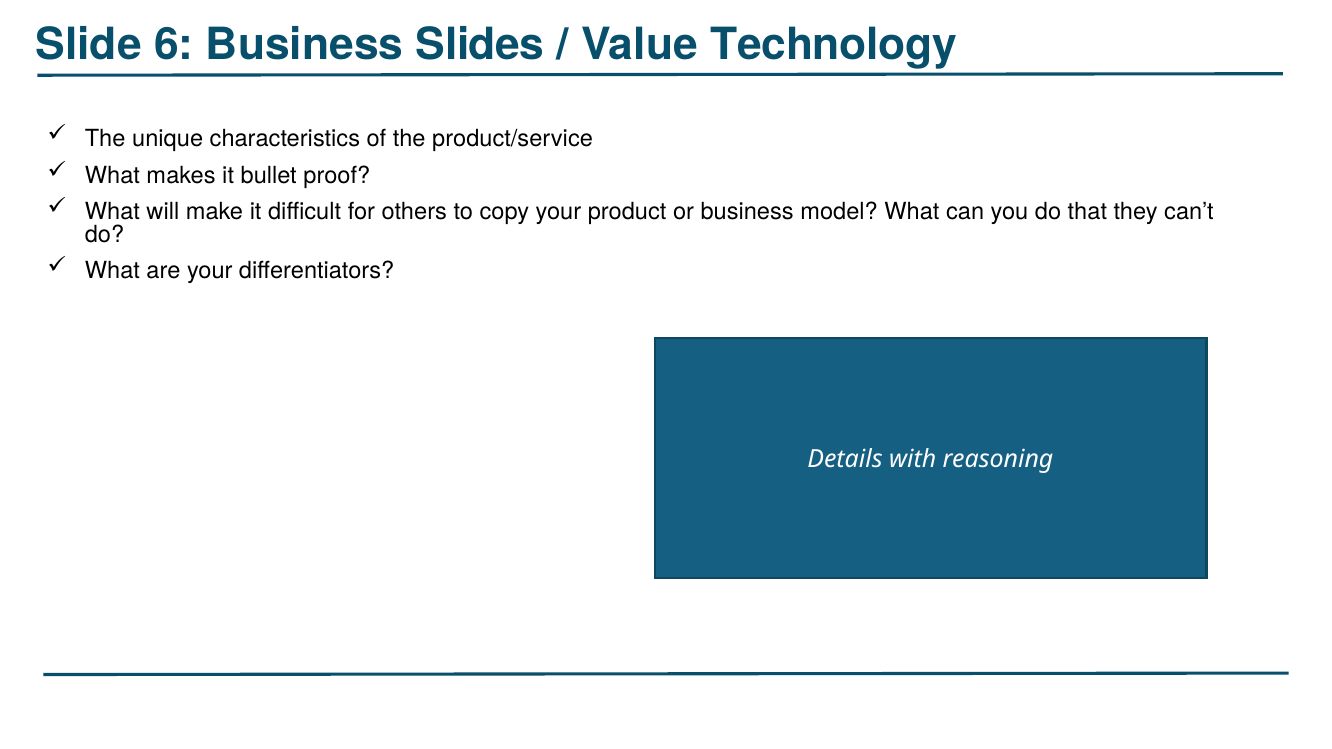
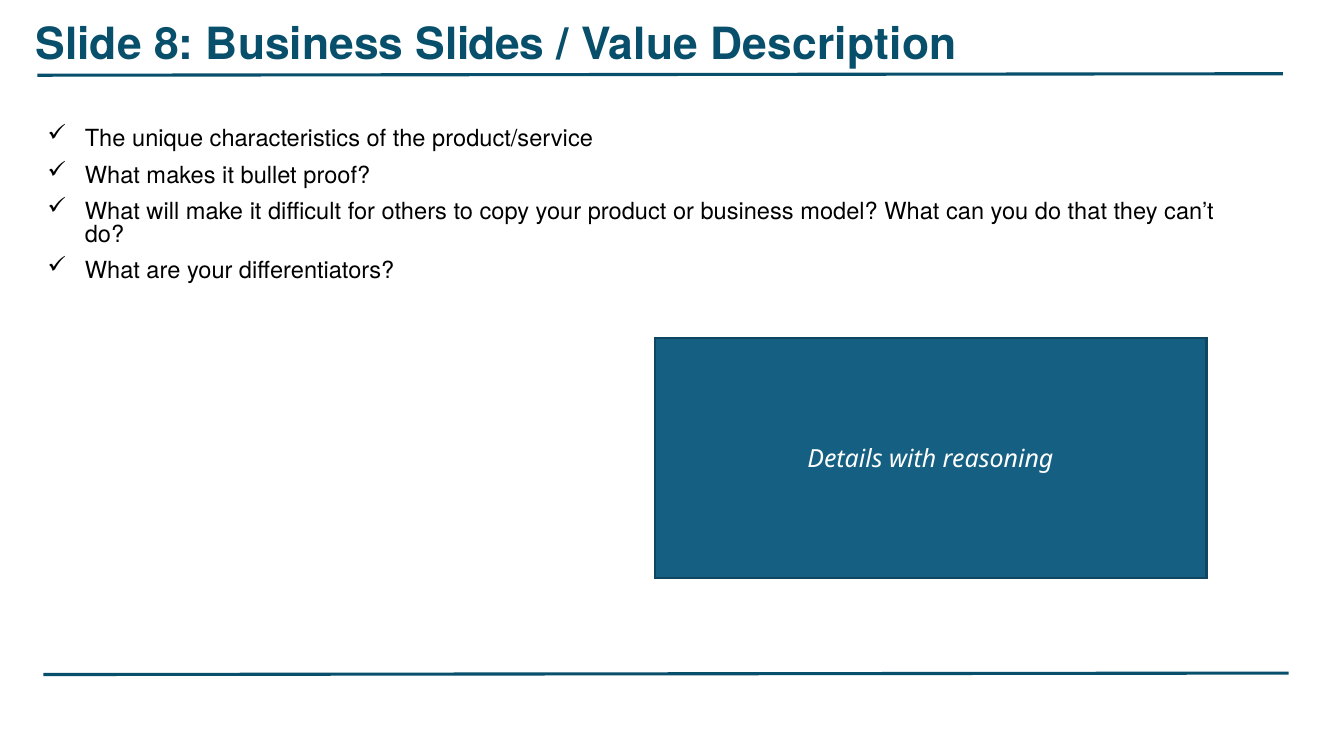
6: 6 -> 8
Technology: Technology -> Description
